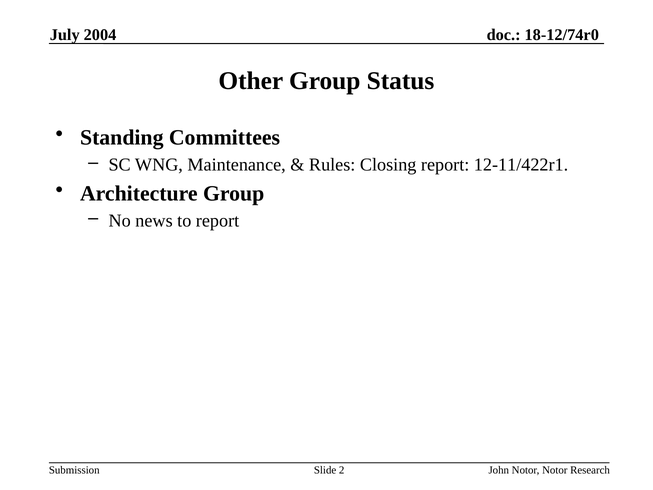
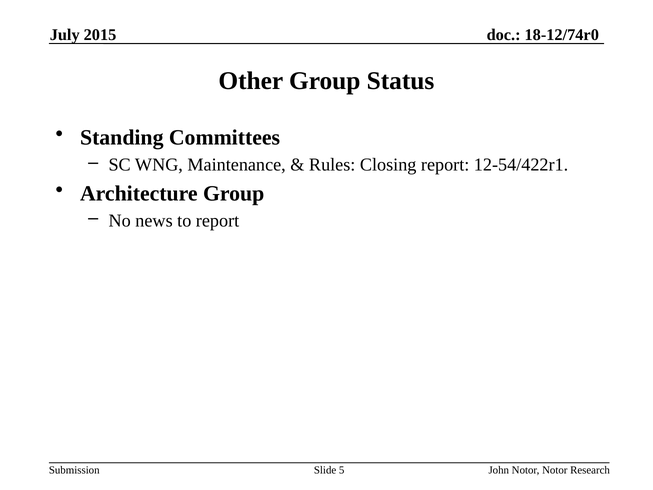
2004: 2004 -> 2015
12-11/422r1: 12-11/422r1 -> 12-54/422r1
2: 2 -> 5
